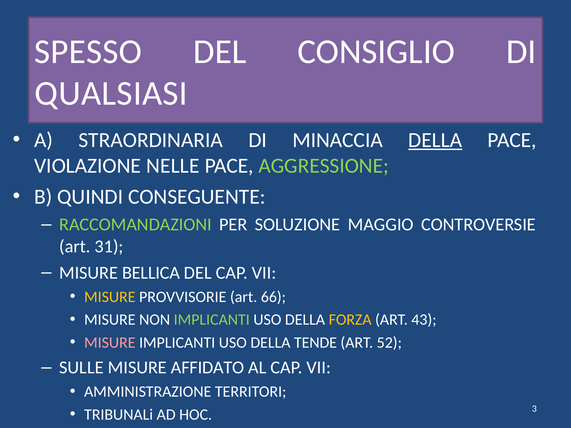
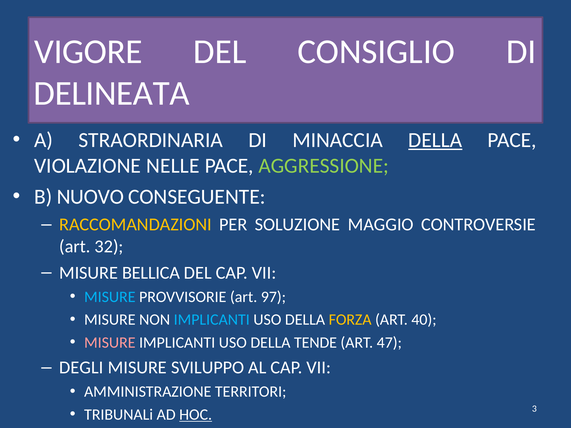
SPESSO: SPESSO -> VIGORE
QUALSIASI: QUALSIASI -> DELINEATA
QUINDI: QUINDI -> NUOVO
RACCOMANDAZIONI colour: light green -> yellow
31: 31 -> 32
MISURE at (110, 297) colour: yellow -> light blue
66: 66 -> 97
IMPLICANTI at (212, 320) colour: light green -> light blue
43: 43 -> 40
52: 52 -> 47
SULLE: SULLE -> DEGLI
AFFIDATO: AFFIDATO -> SVILUPPO
HOC underline: none -> present
